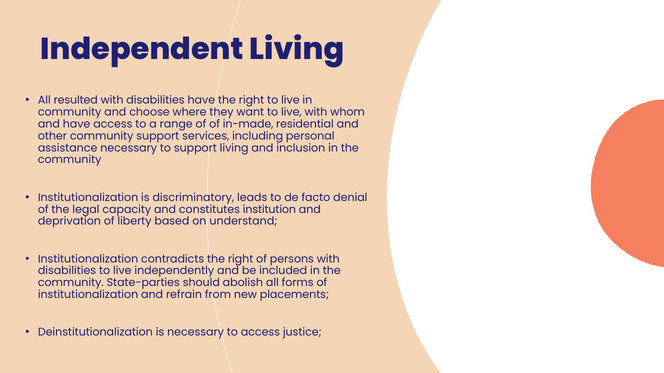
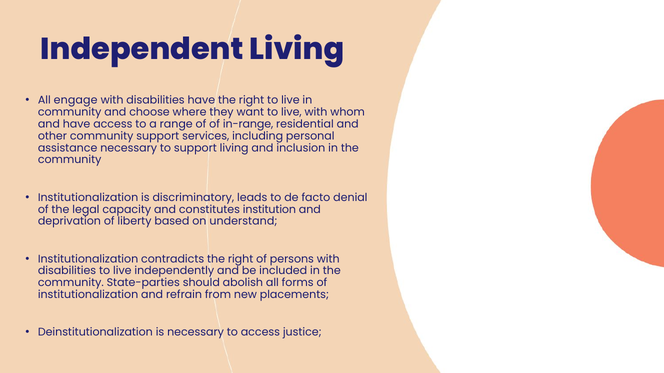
resulted: resulted -> engage
in-made: in-made -> in-range
